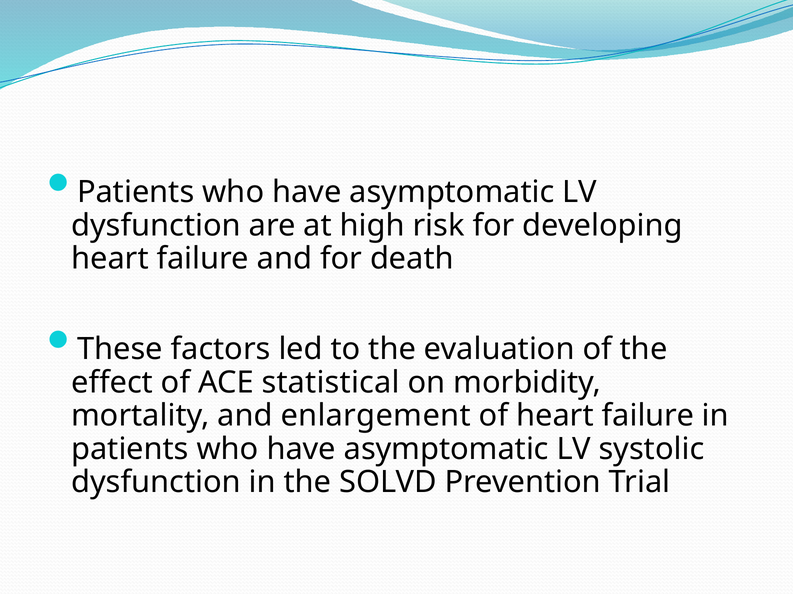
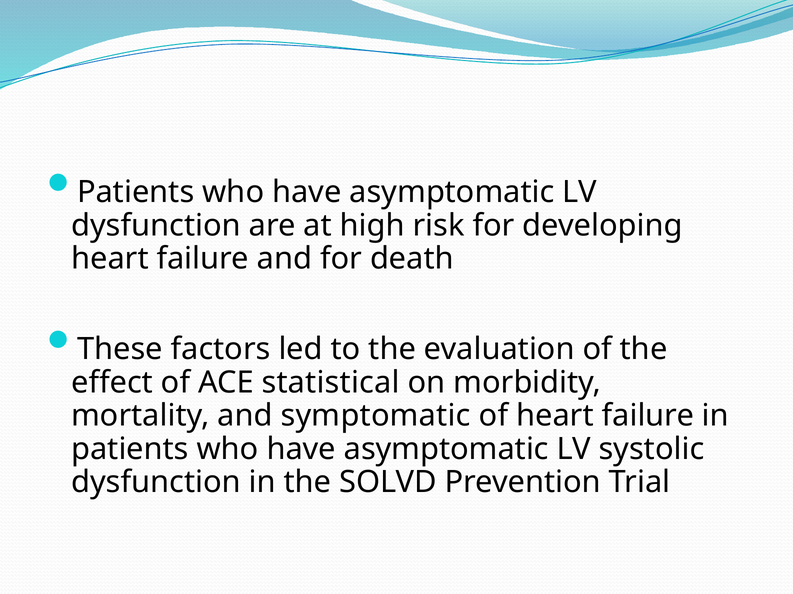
enlargement: enlargement -> symptomatic
